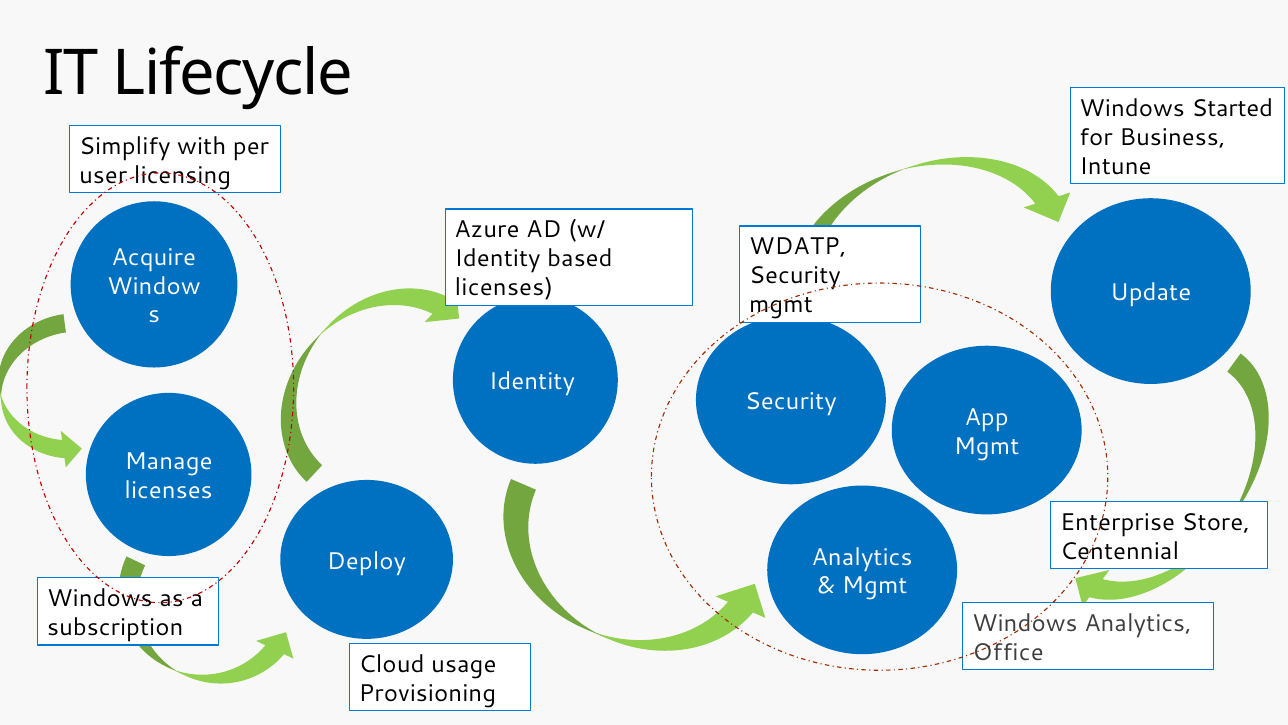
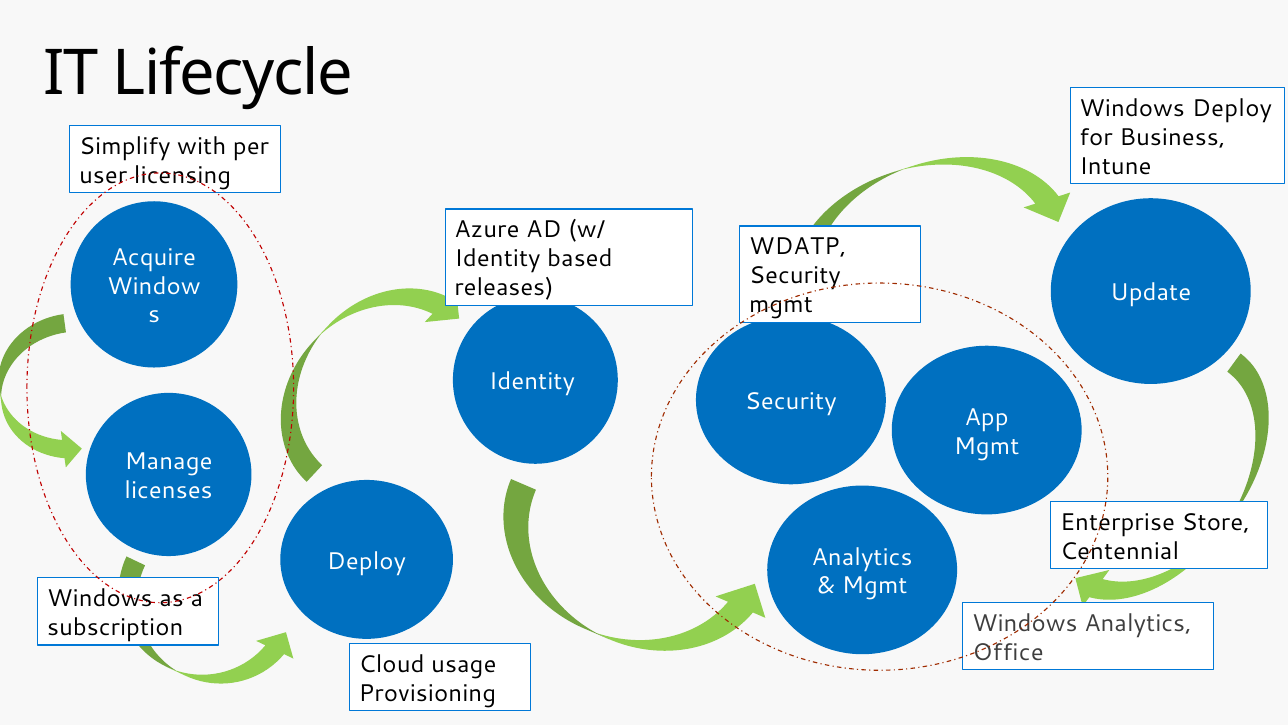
Windows Started: Started -> Deploy
licenses at (504, 288): licenses -> releases
